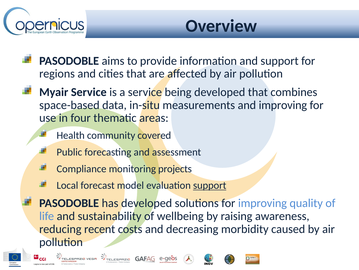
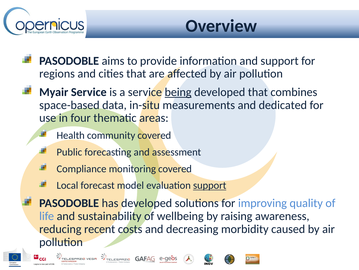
being underline: none -> present
and improving: improving -> dedicated
monitoring projects: projects -> covered
